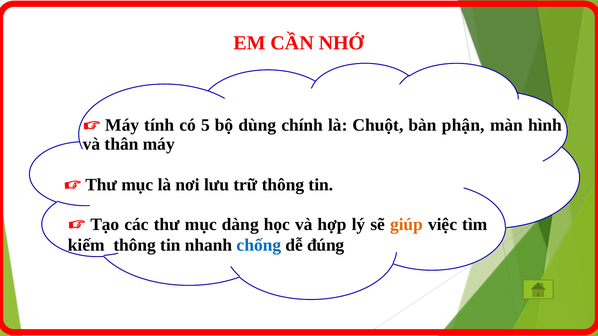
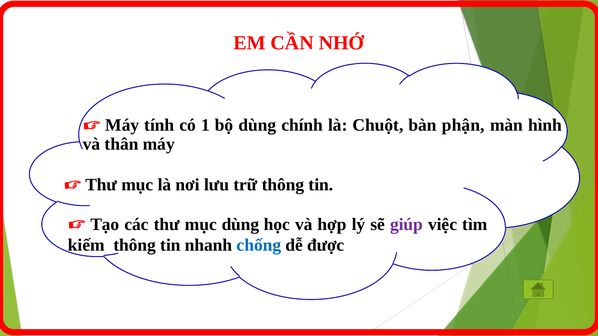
5: 5 -> 1
mục dàng: dàng -> dùng
giúp colour: orange -> purple
đúng: đúng -> được
